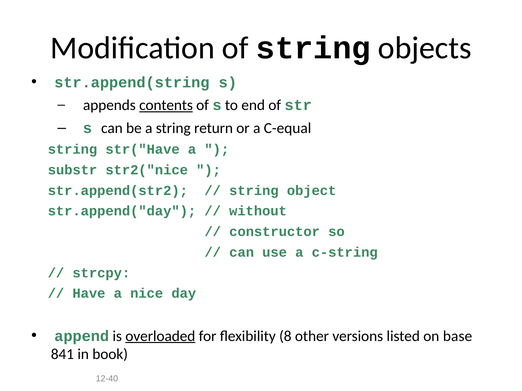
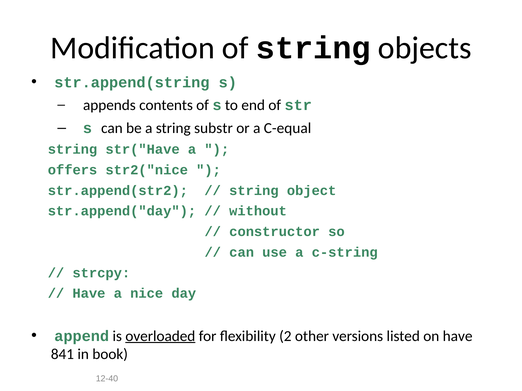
contents underline: present -> none
return: return -> substr
substr: substr -> offers
8: 8 -> 2
on base: base -> have
